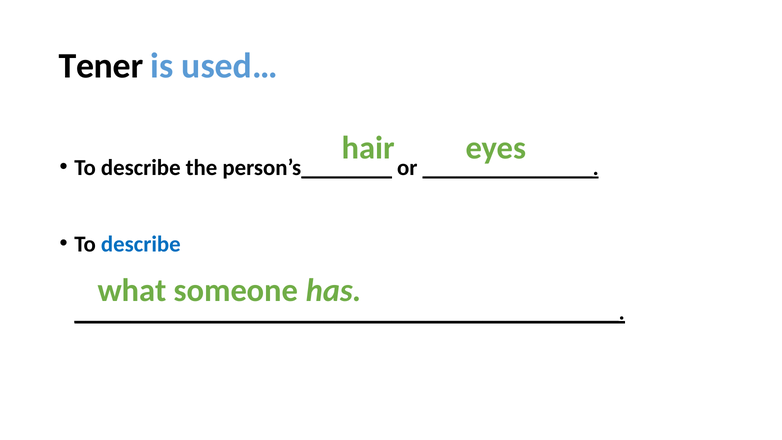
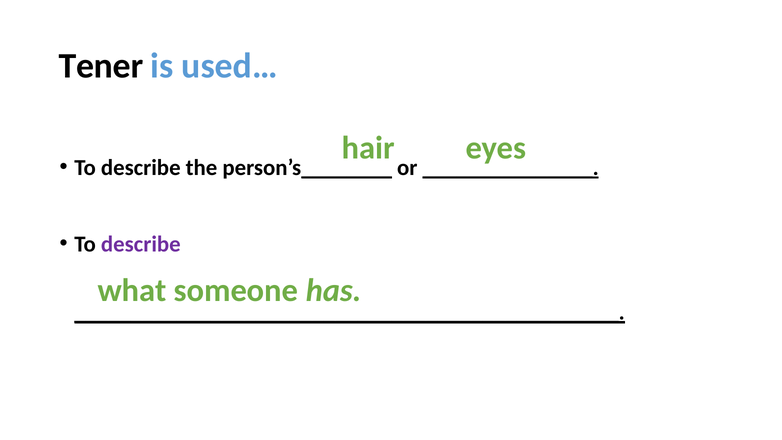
describe at (141, 244) colour: blue -> purple
